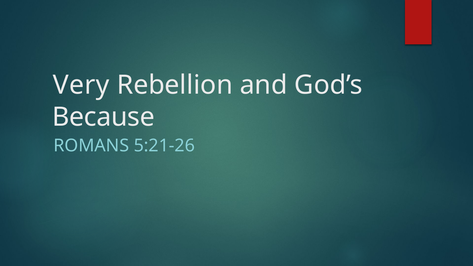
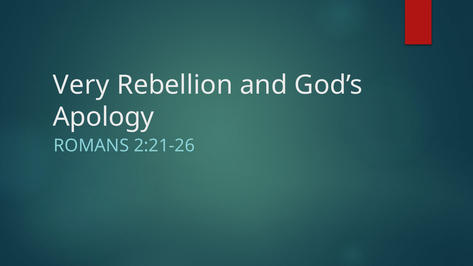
Because: Because -> Apology
5:21-26: 5:21-26 -> 2:21-26
